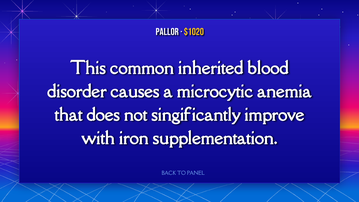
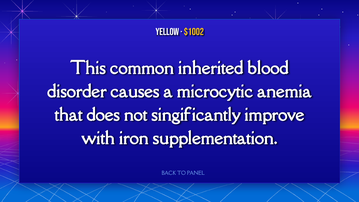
Pallor: Pallor -> Yellow
$1020: $1020 -> $1002
